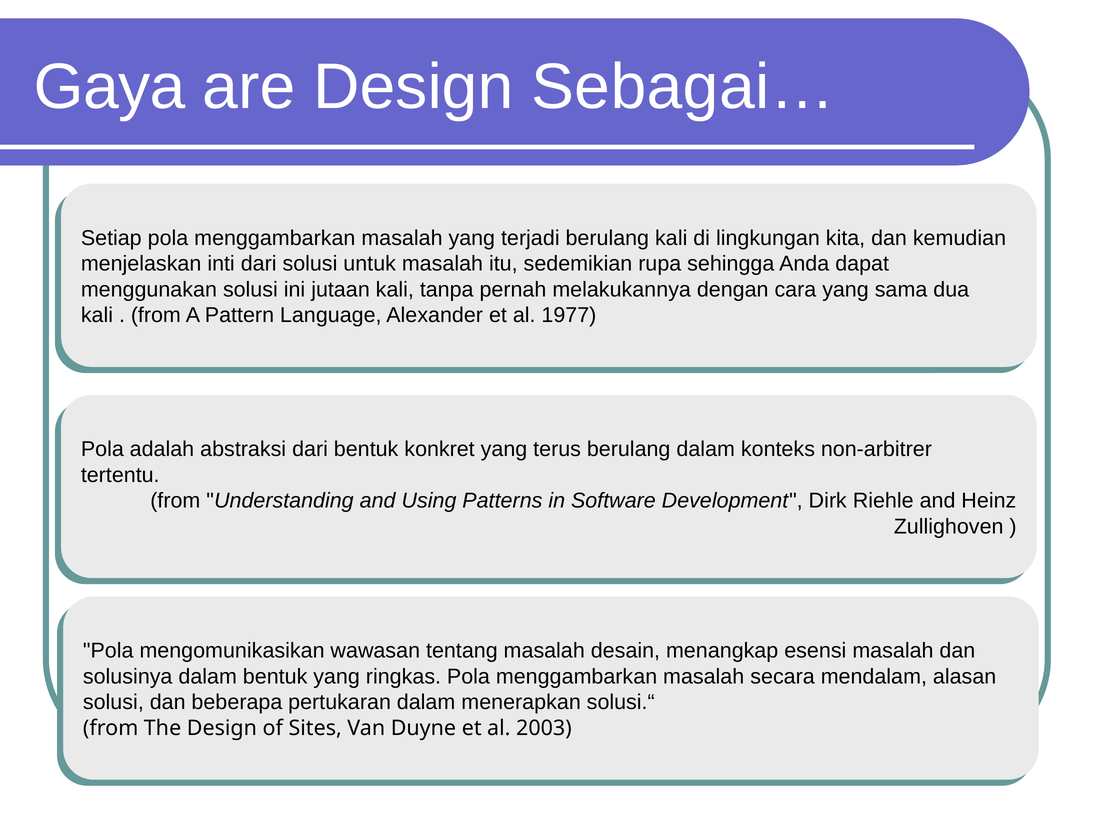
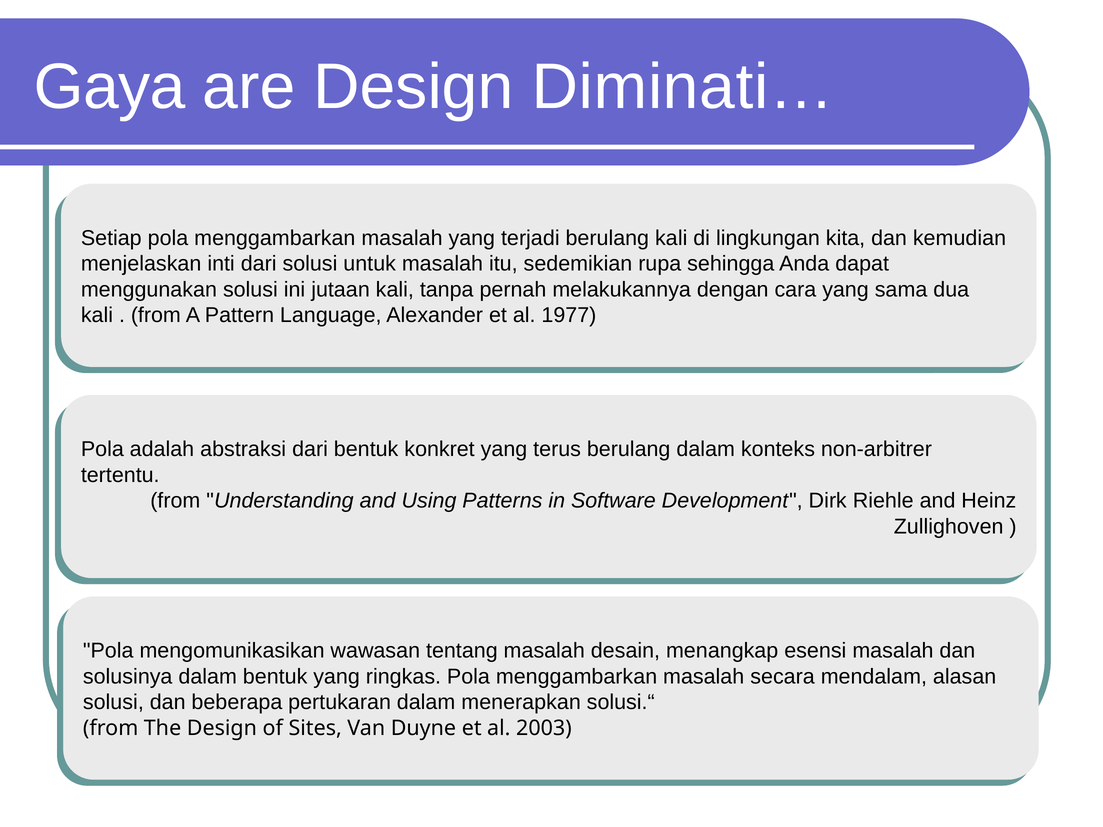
Sebagai…: Sebagai… -> Diminati…
